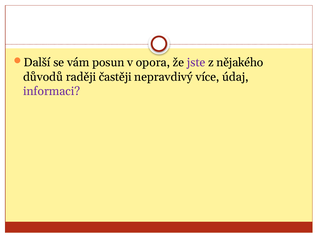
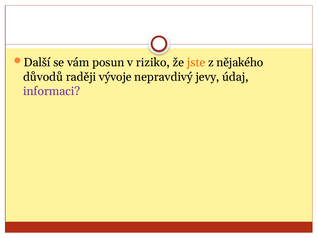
opora: opora -> riziko
jste colour: purple -> orange
častěji: častěji -> vývoje
více: více -> jevy
